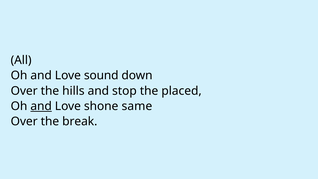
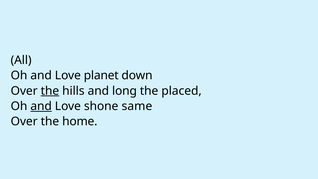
sound: sound -> planet
the at (50, 91) underline: none -> present
stop: stop -> long
break: break -> home
